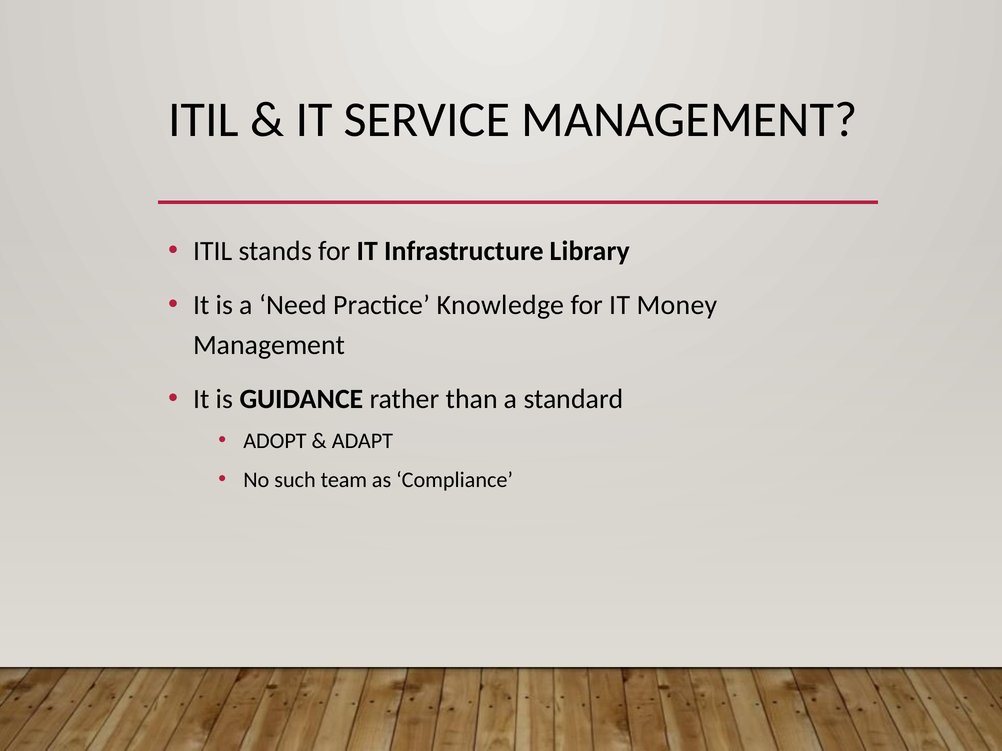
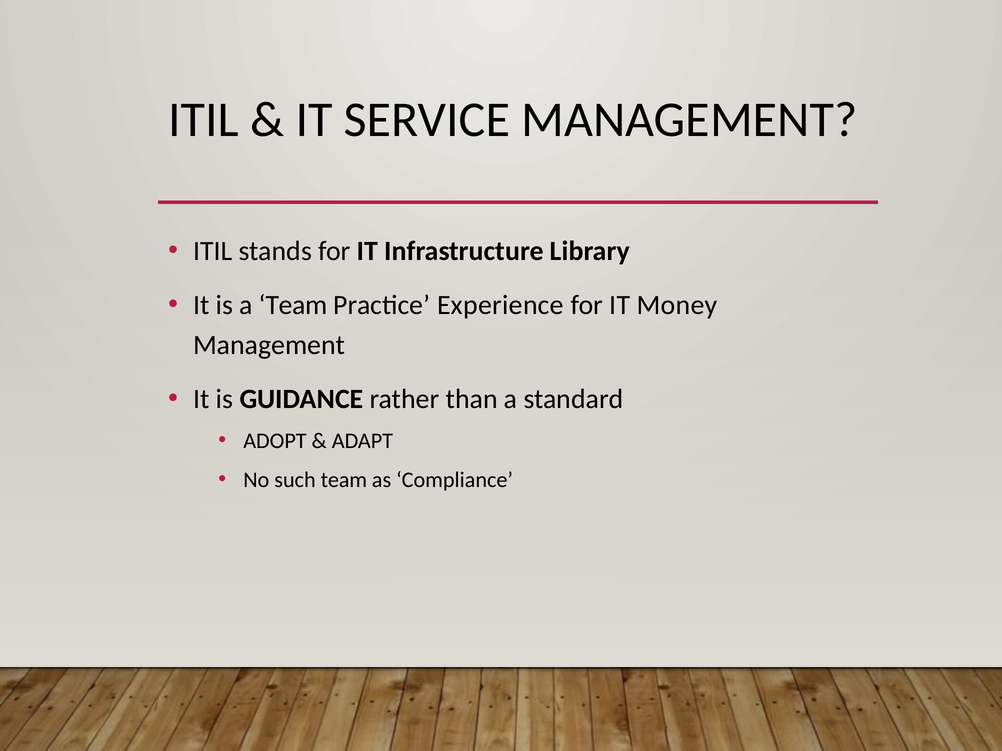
a Need: Need -> Team
Knowledge: Knowledge -> Experience
